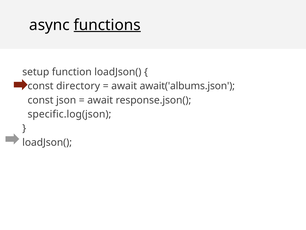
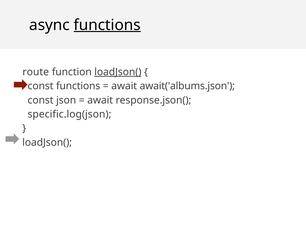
setup: setup -> route
loadJson( at (118, 72) underline: none -> present
const directory: directory -> functions
